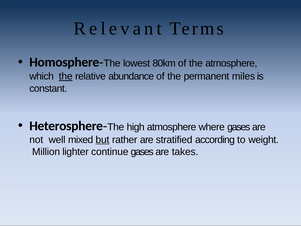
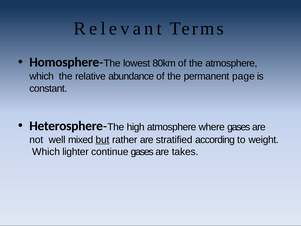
the at (66, 76) underline: present -> none
miles: miles -> page
Million at (46, 152): Million -> Which
